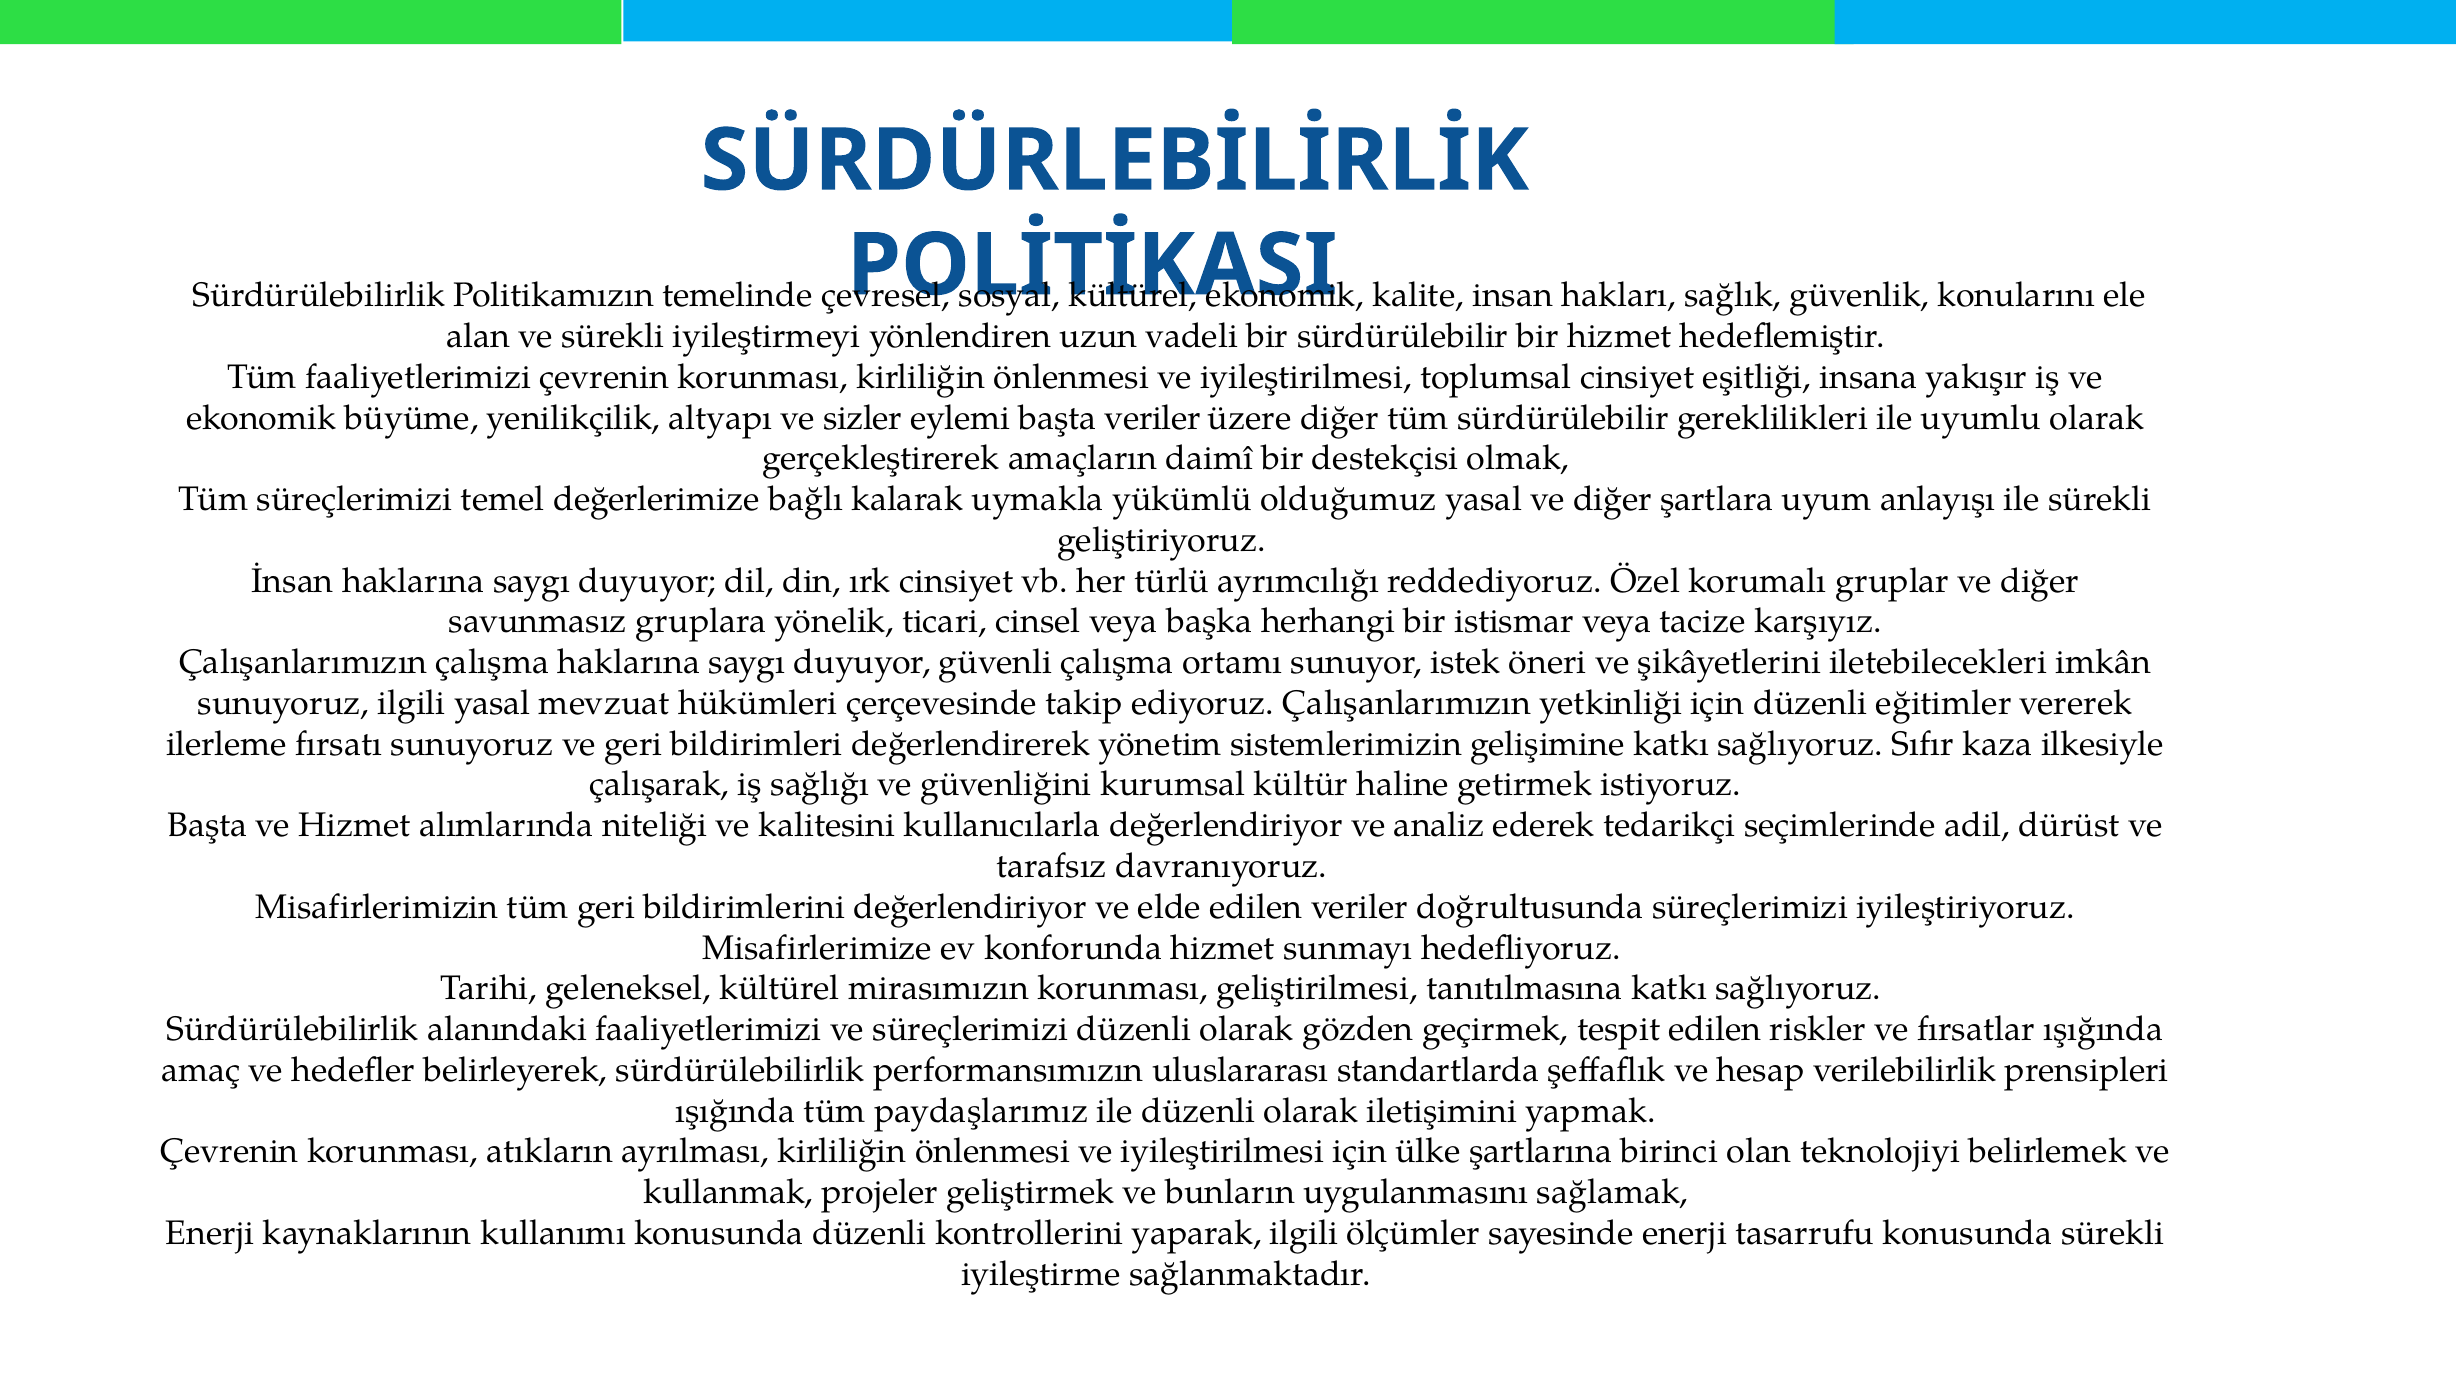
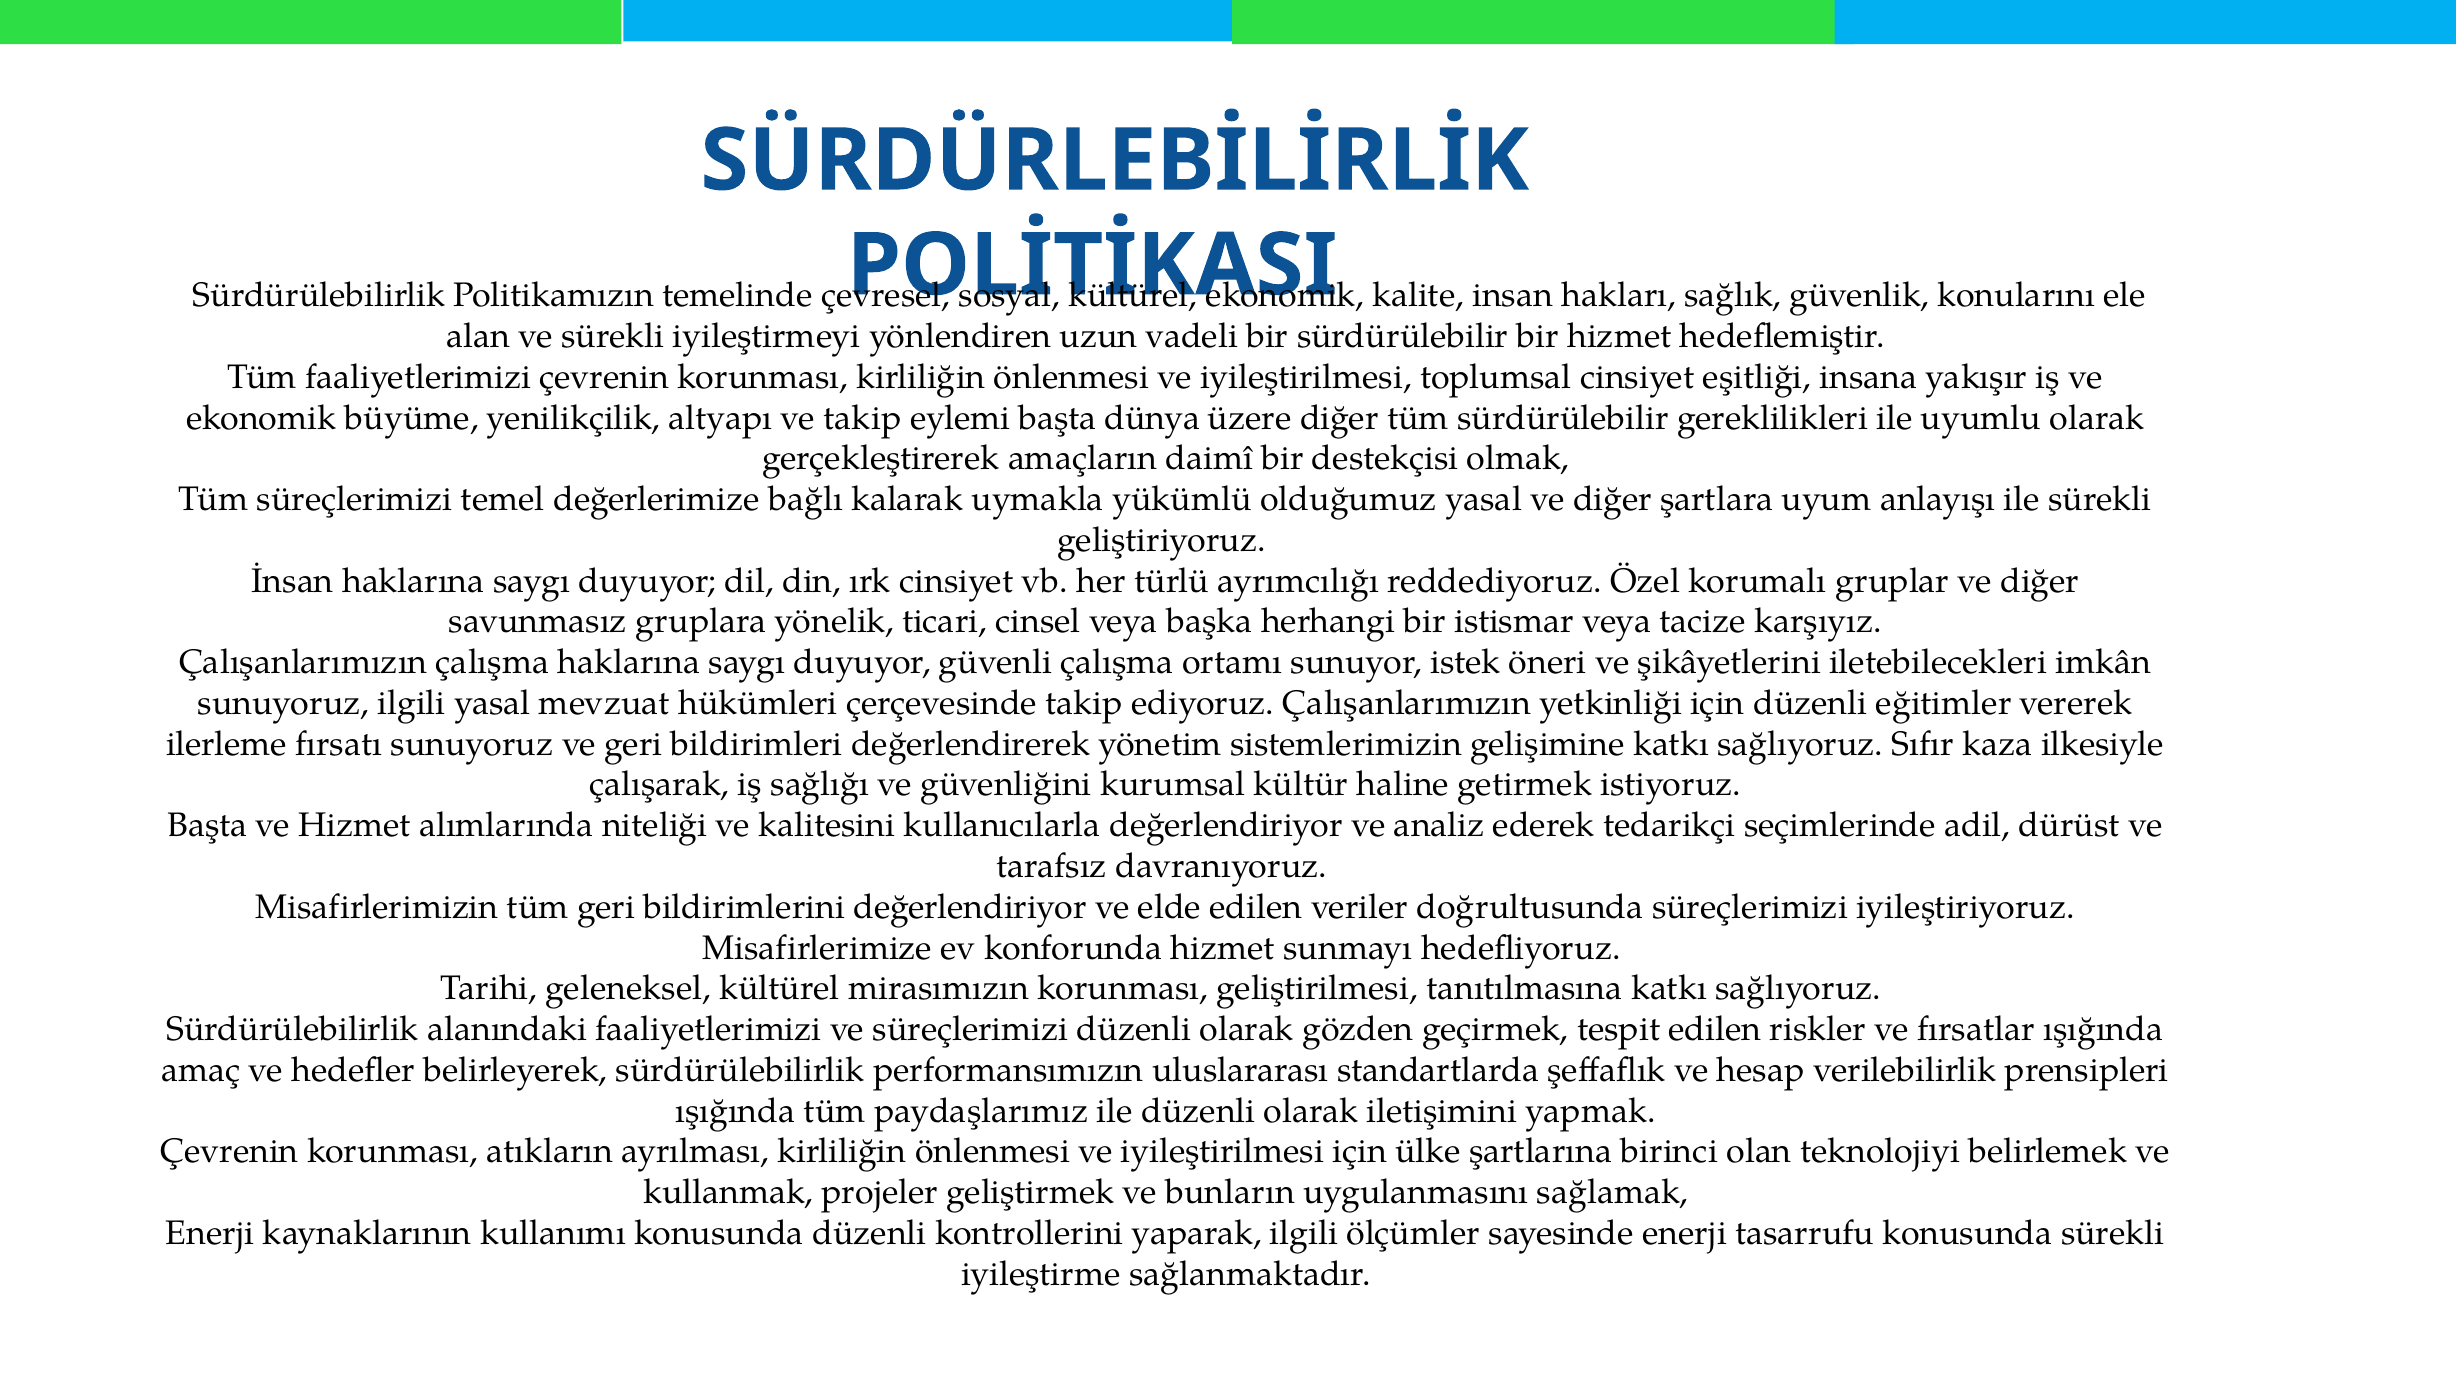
ve sizler: sizler -> takip
başta veriler: veriler -> dünya
